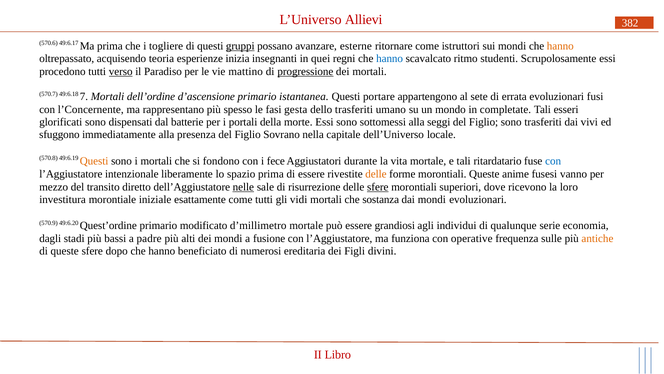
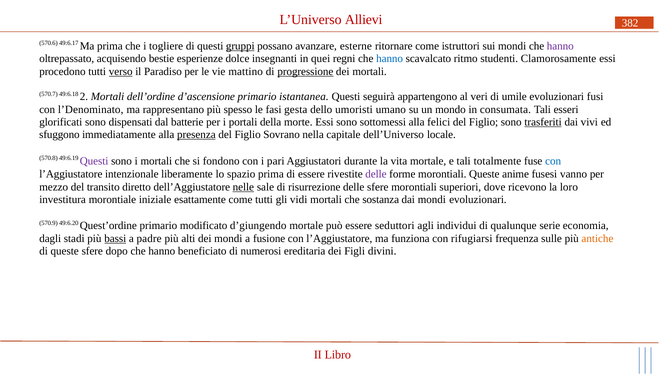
hanno at (560, 46) colour: orange -> purple
teoria: teoria -> bestie
inizia: inizia -> dolce
Scrupolosamente: Scrupolosamente -> Clamorosamente
7: 7 -> 2
portare: portare -> seguirà
sete: sete -> veri
errata: errata -> umile
l’Concernente: l’Concernente -> l’Denominato
dello trasferiti: trasferiti -> umoristi
completate: completate -> consumata
seggi: seggi -> felici
trasferiti at (543, 122) underline: none -> present
presenza underline: none -> present
Questi at (94, 161) colour: orange -> purple
fece: fece -> pari
ritardatario: ritardatario -> totalmente
delle at (376, 174) colour: orange -> purple
sfere at (378, 187) underline: present -> none
d’millimetro: d’millimetro -> d’giungendo
grandiosi: grandiosi -> seduttori
bassi underline: none -> present
operative: operative -> rifugiarsi
